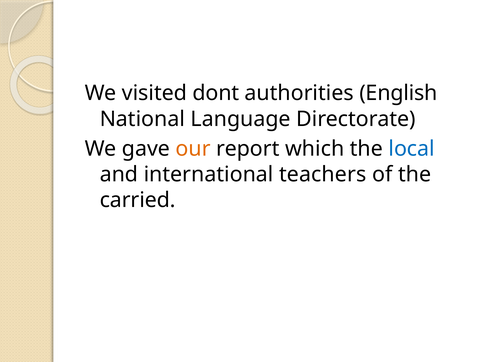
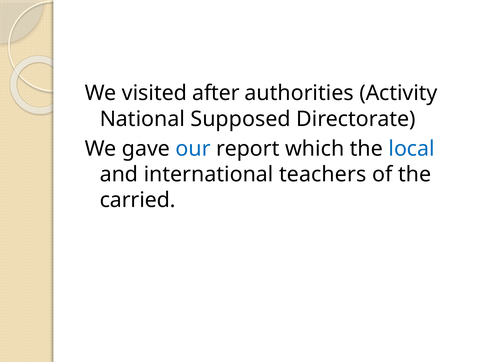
dont: dont -> after
English: English -> Activity
Language: Language -> Supposed
our colour: orange -> blue
